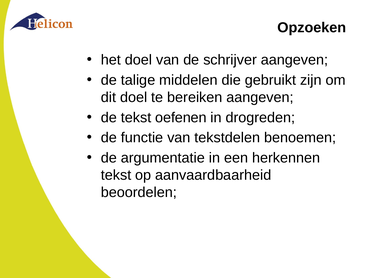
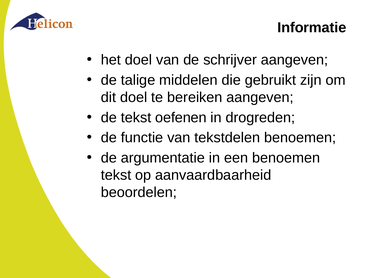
Opzoeken: Opzoeken -> Informatie
een herkennen: herkennen -> benoemen
